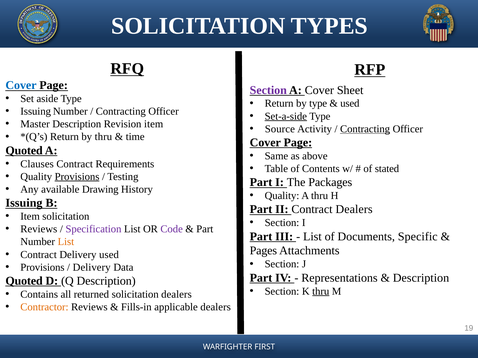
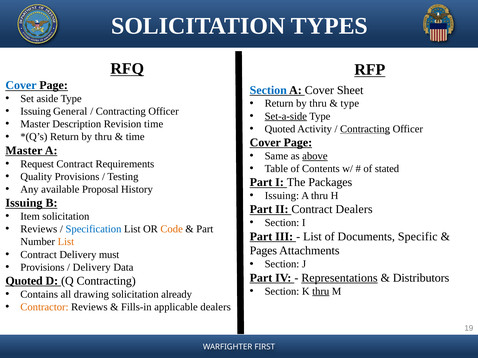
Section at (268, 90) colour: purple -> blue
type at (318, 104): type -> thru
used at (350, 104): used -> type
Issuing Number: Number -> General
Revision item: item -> time
Source at (280, 129): Source -> Quoted
Quoted at (24, 151): Quoted -> Master
above underline: none -> present
Clauses: Clauses -> Request
Provisions at (77, 177) underline: present -> none
Drawing: Drawing -> Proposal
Quality at (282, 196): Quality -> Issuing
Specification colour: purple -> blue
Code colour: purple -> orange
Delivery used: used -> must
Representations underline: none -> present
Description at (421, 278): Description -> Distributors
Q Description: Description -> Contracting
returned: returned -> drawing
solicitation dealers: dealers -> already
